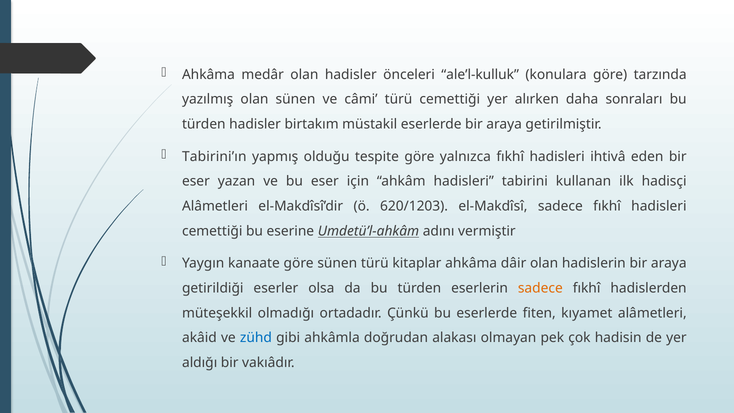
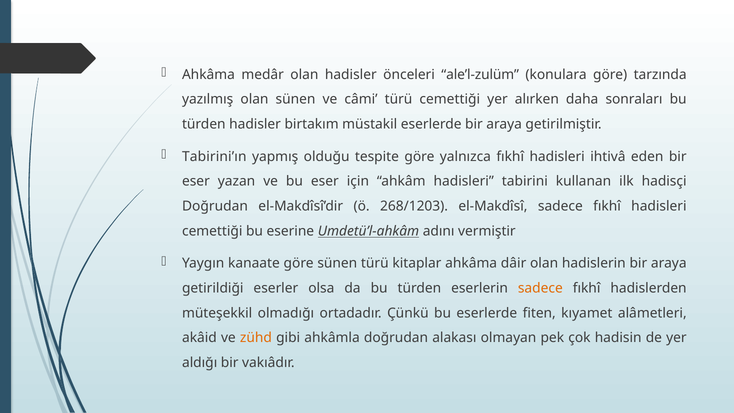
ale’l-kulluk: ale’l-kulluk -> ale’l-zulüm
Alâmetleri at (215, 206): Alâmetleri -> Doğrudan
620/1203: 620/1203 -> 268/1203
zühd colour: blue -> orange
